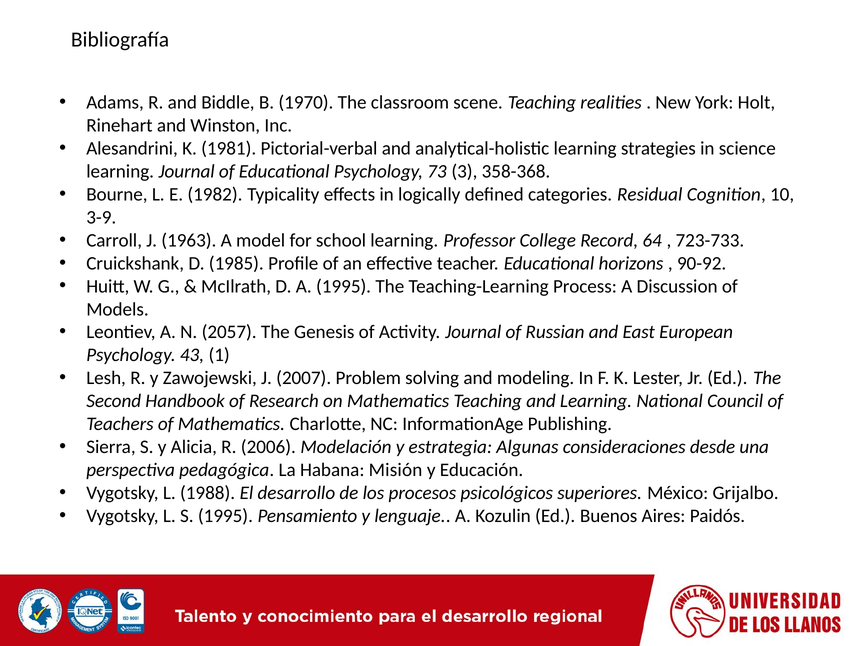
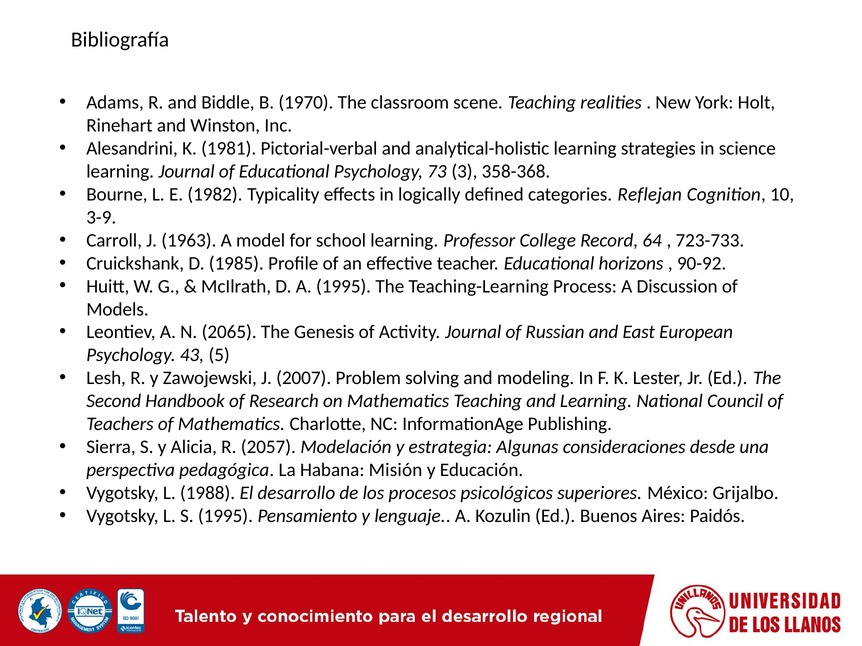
Residual: Residual -> Reflejan
2057: 2057 -> 2065
1: 1 -> 5
2006: 2006 -> 2057
